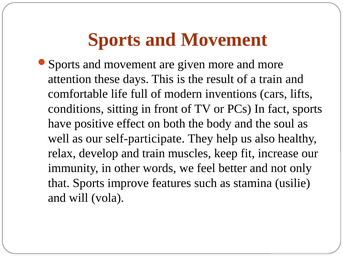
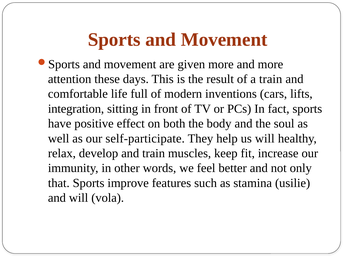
conditions: conditions -> integration
us also: also -> will
